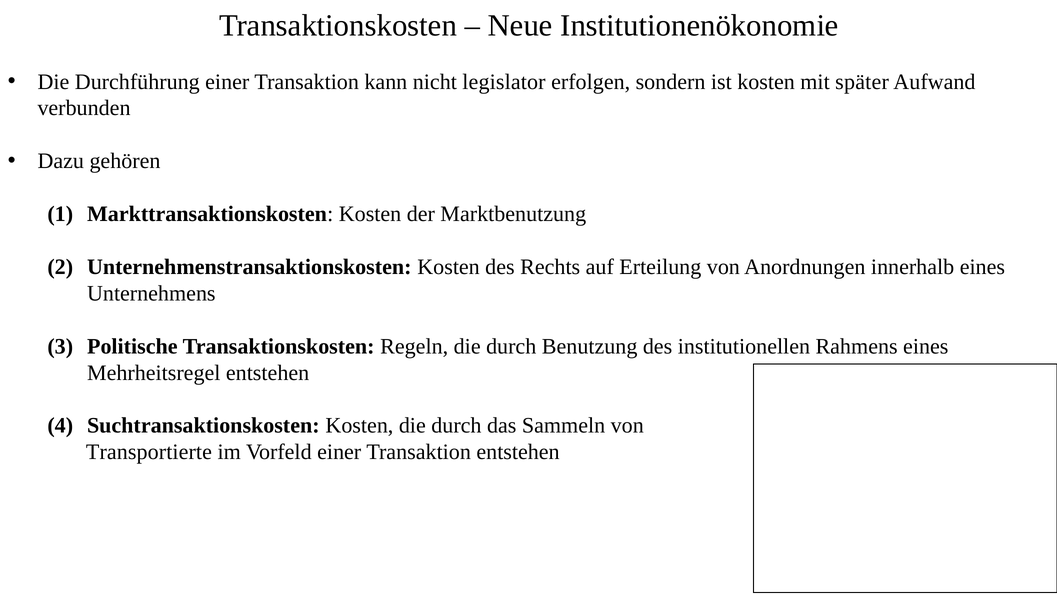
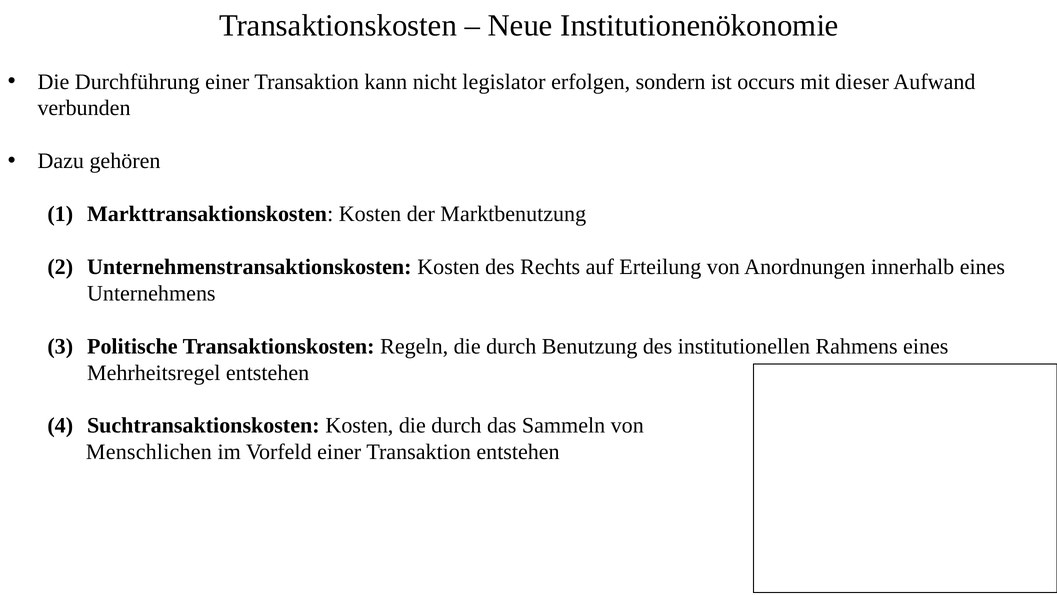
ist kosten: kosten -> occurs
später: später -> dieser
Transportierte: Transportierte -> Menschlichen
